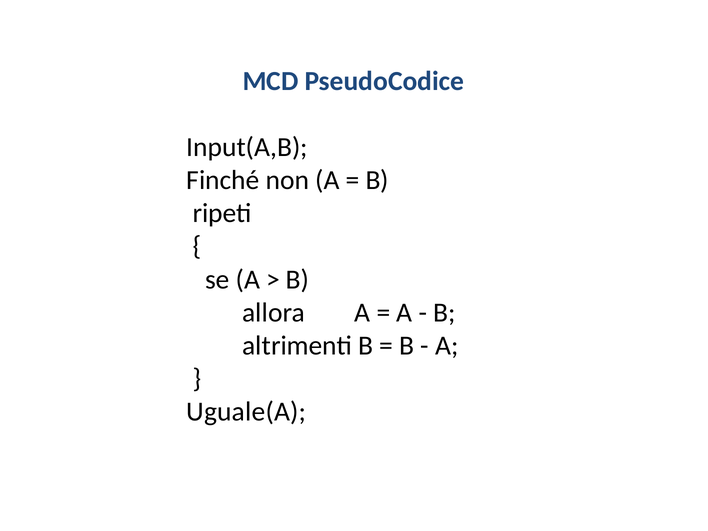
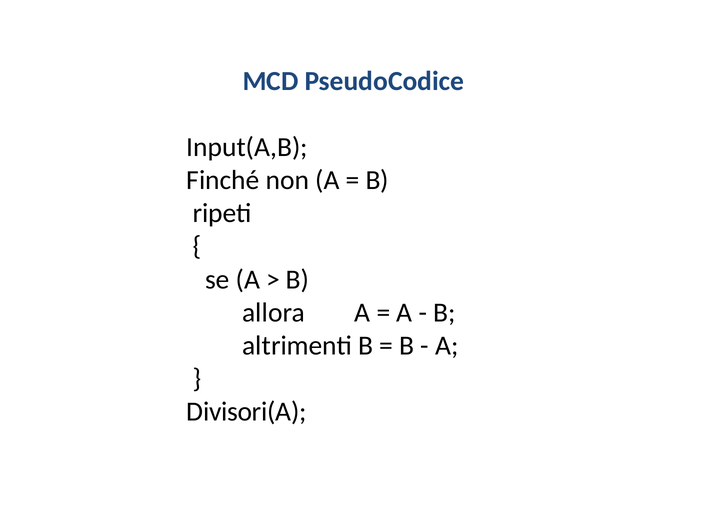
Uguale(A: Uguale(A -> Divisori(A
